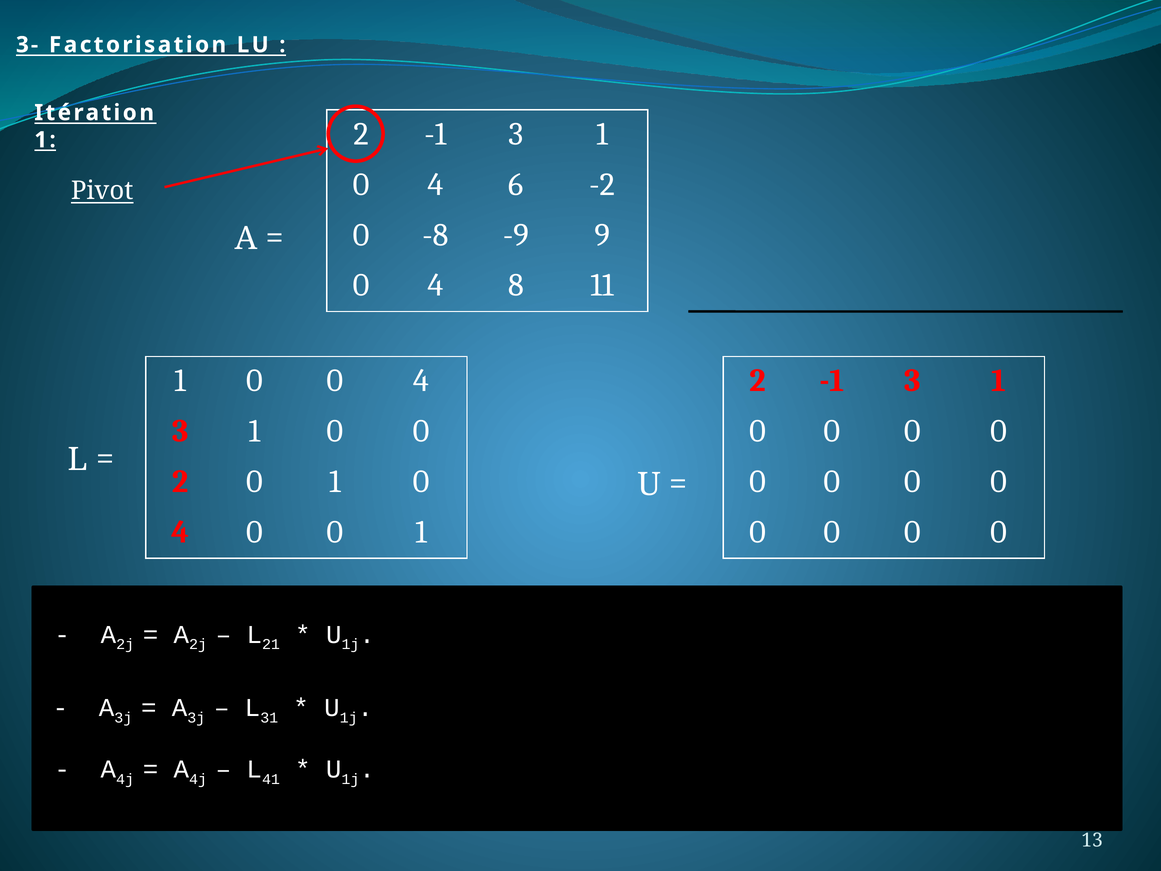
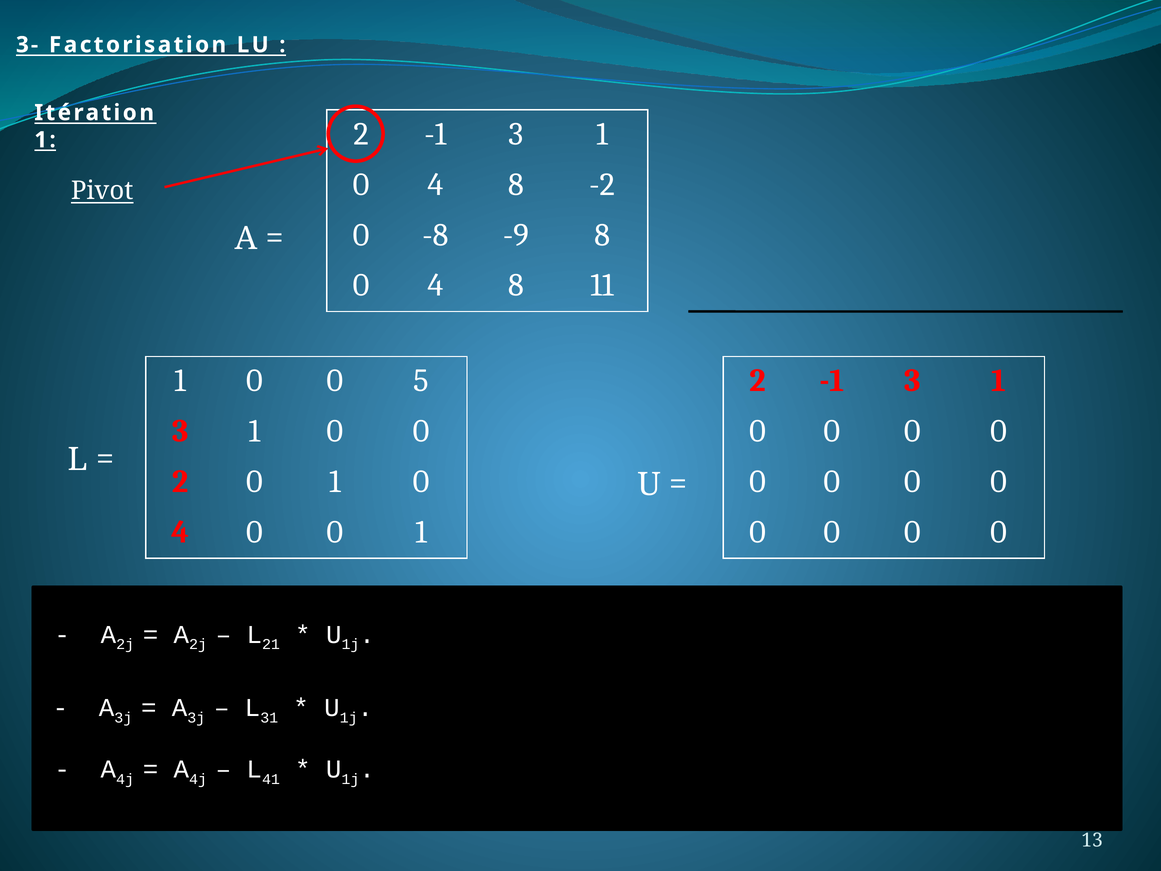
6 at (516, 184): 6 -> 8
-9 9: 9 -> 8
0 0 4: 4 -> 5
